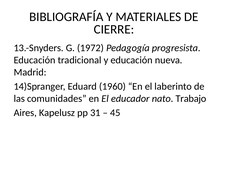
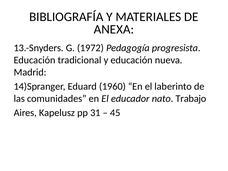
CIERRE: CIERRE -> ANEXA
